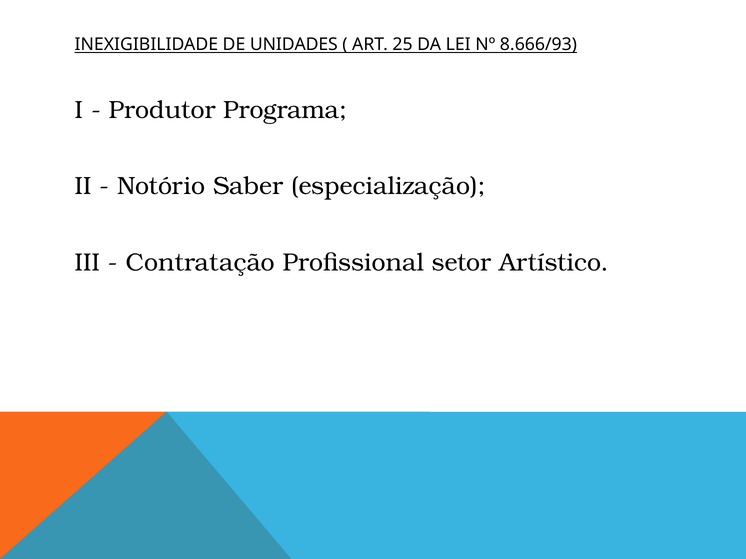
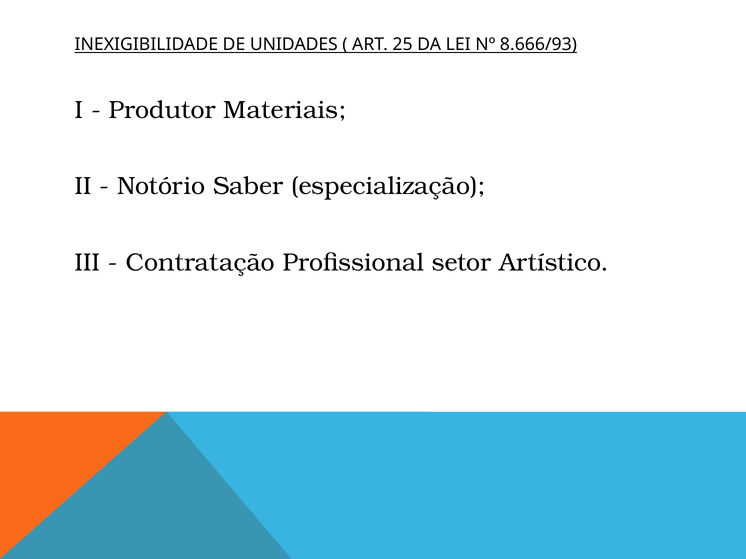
Programa: Programa -> Materiais
